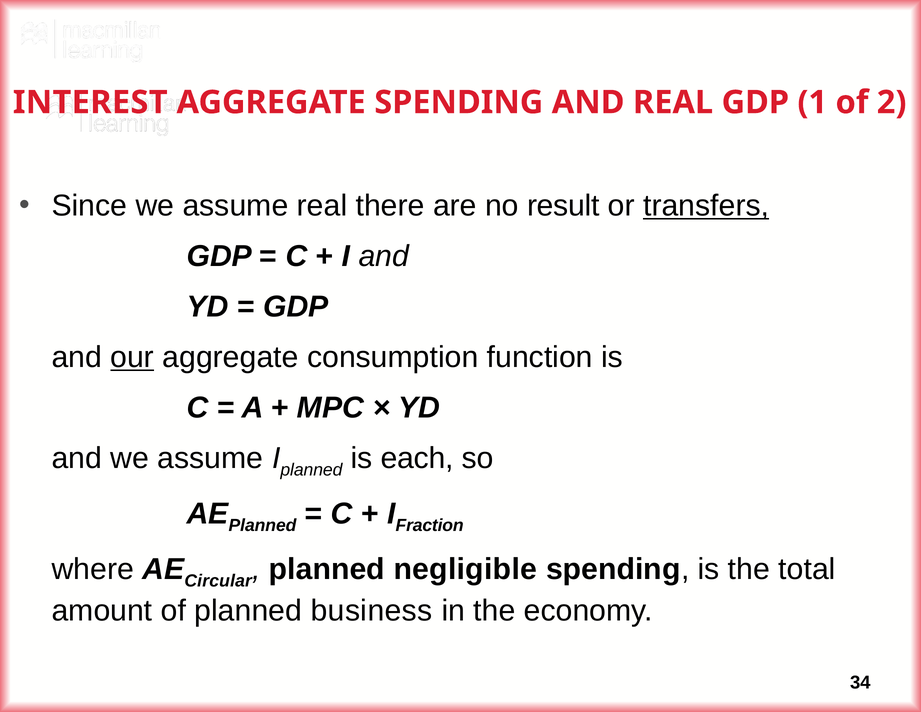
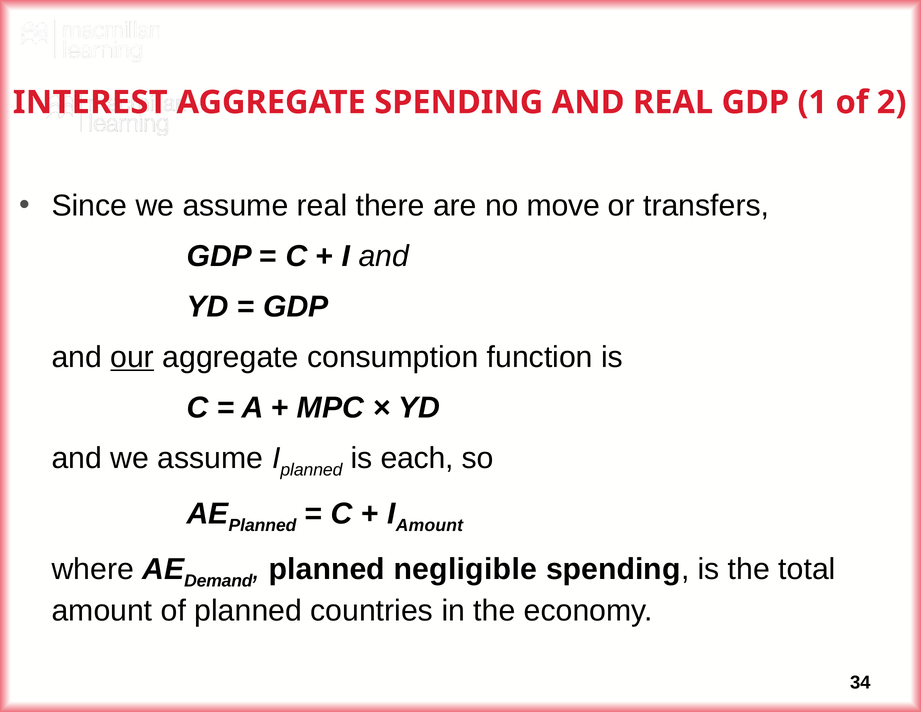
result: result -> move
transfers underline: present -> none
I Fraction: Fraction -> Amount
Circular: Circular -> Demand
business: business -> countries
